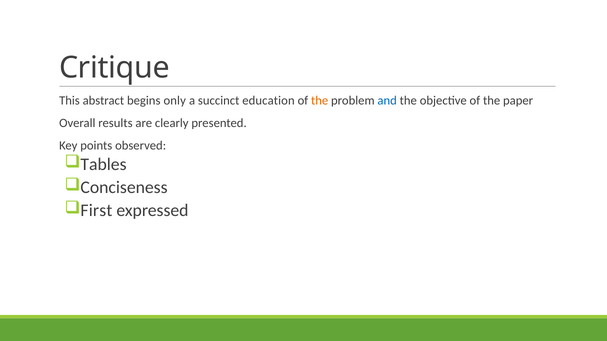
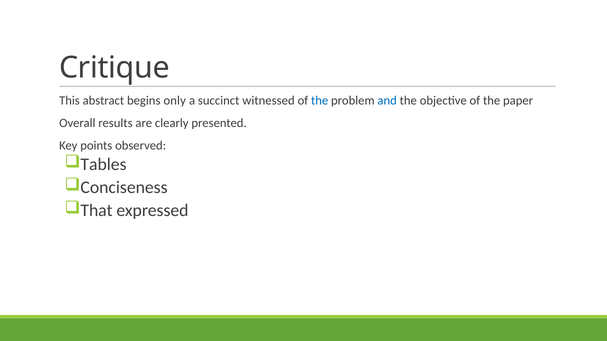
education: education -> witnessed
the at (320, 101) colour: orange -> blue
First: First -> That
